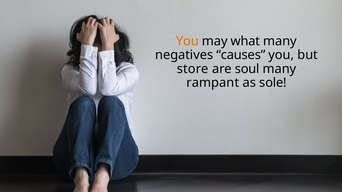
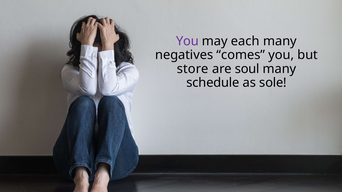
You at (187, 41) colour: orange -> purple
what: what -> each
causes: causes -> comes
rampant: rampant -> schedule
